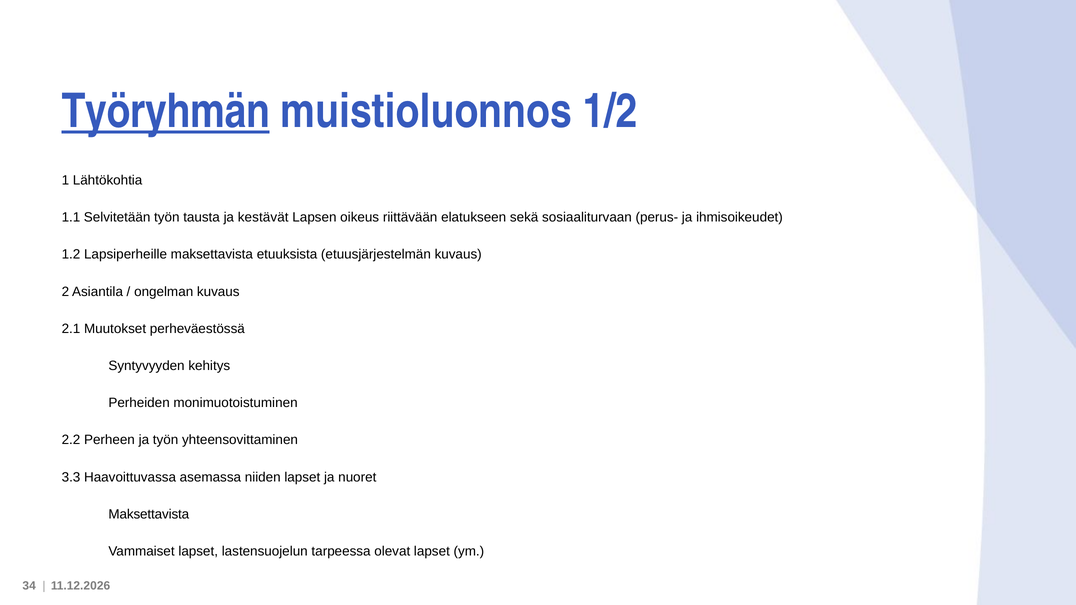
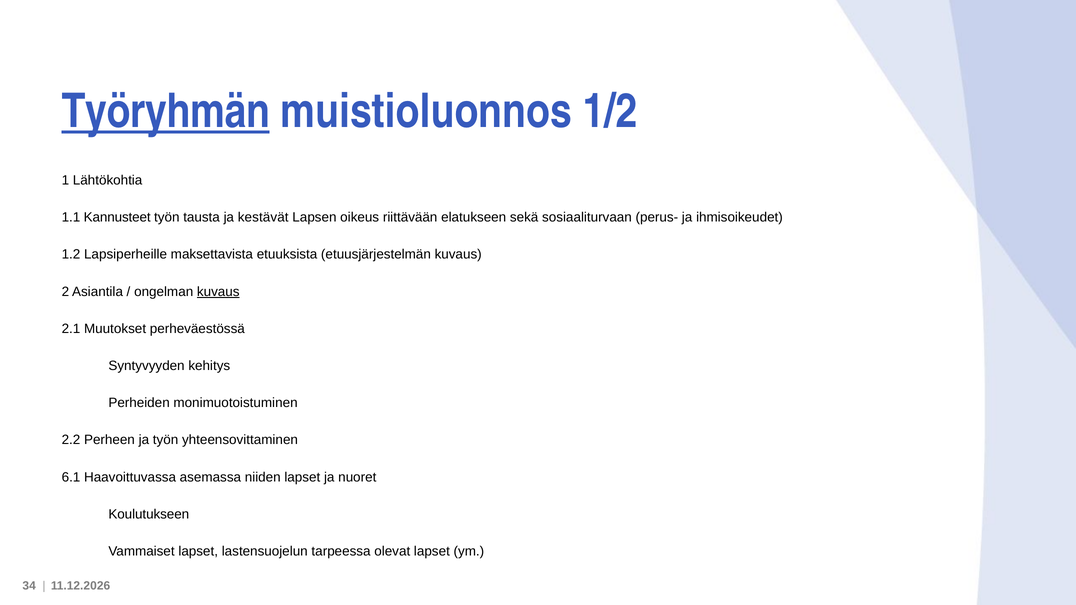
Selvitetään: Selvitetään -> Kannusteet
kuvaus at (218, 292) underline: none -> present
3.3: 3.3 -> 6.1
Maksettavista at (149, 514): Maksettavista -> Koulutukseen
